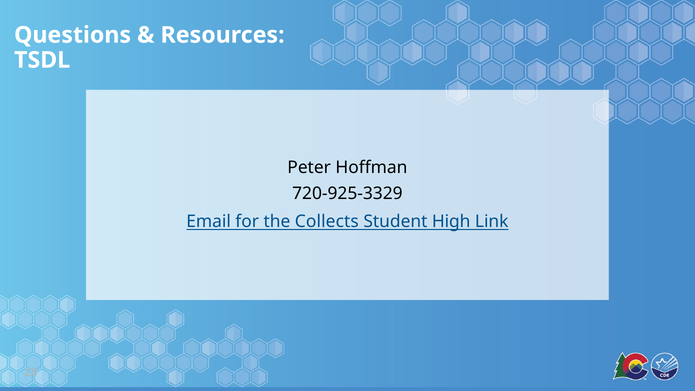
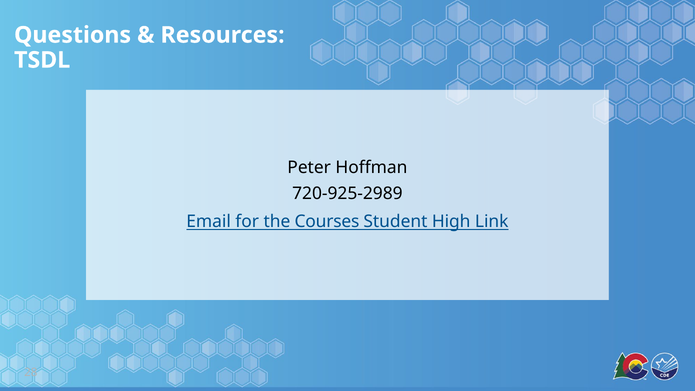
720-925-3329: 720-925-3329 -> 720-925-2989
Collects: Collects -> Courses
